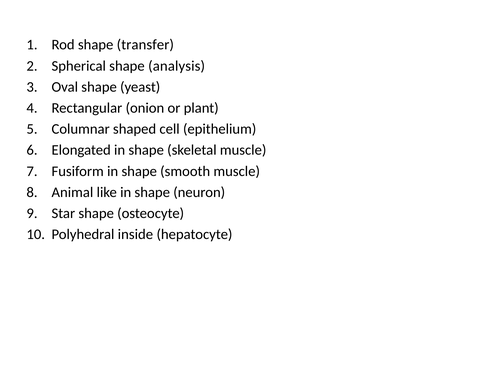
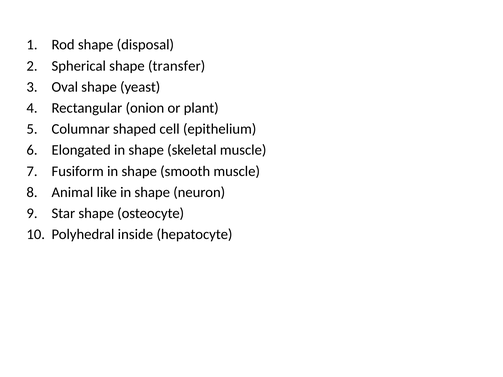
transfer: transfer -> disposal
analysis: analysis -> transfer
